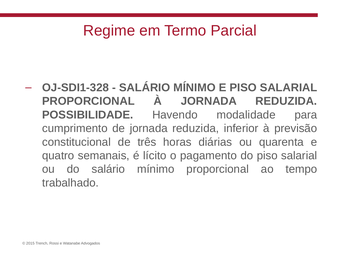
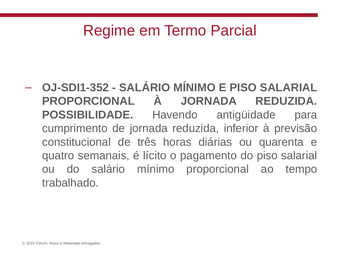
OJ-SDI1-328: OJ-SDI1-328 -> OJ-SDI1-352
modalidade: modalidade -> antigüidade
